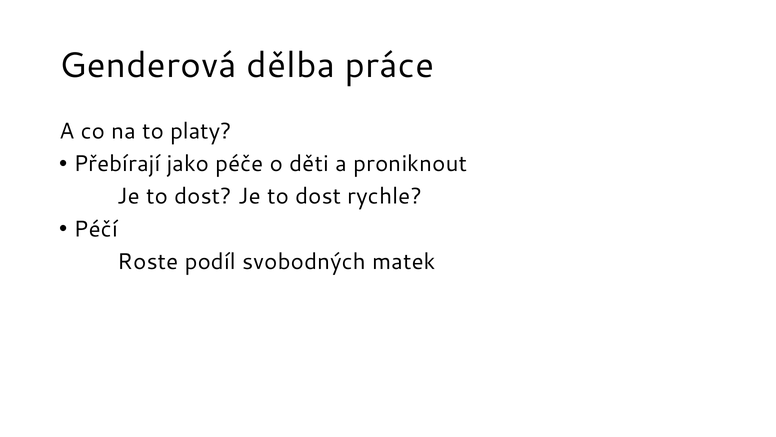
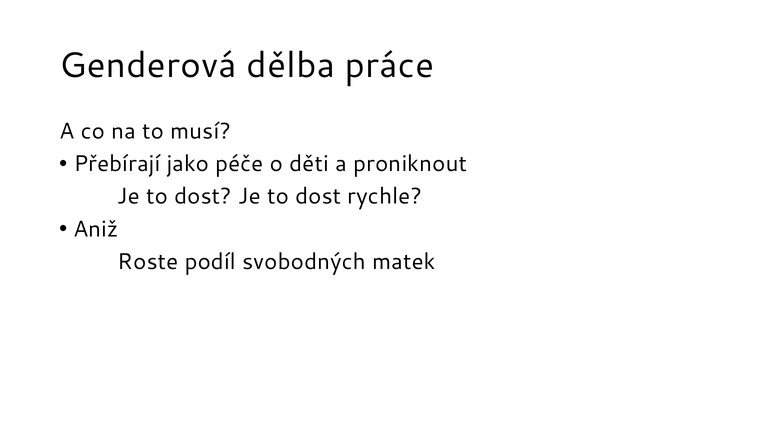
platy: platy -> musí
Péčí: Péčí -> Aniž
